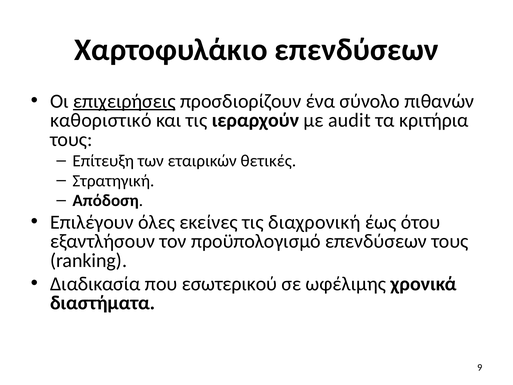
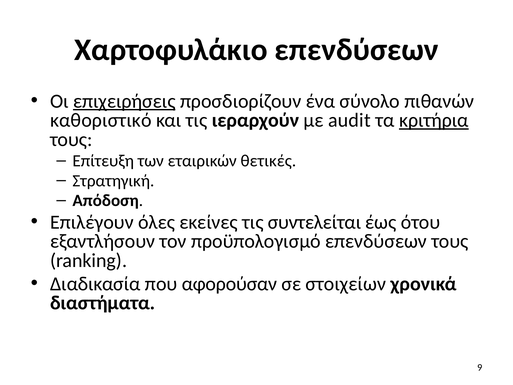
κριτήρια underline: none -> present
διαχρονική: διαχρονική -> συντελείται
εσωτερικού: εσωτερικού -> αφορούσαν
ωφέλιμης: ωφέλιμης -> στοιχείων
